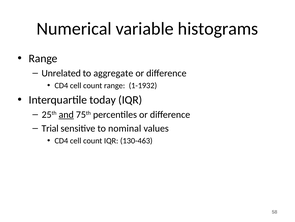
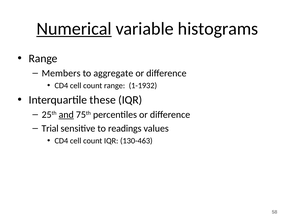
Numerical underline: none -> present
Unrelated: Unrelated -> Members
today: today -> these
nominal: nominal -> readings
